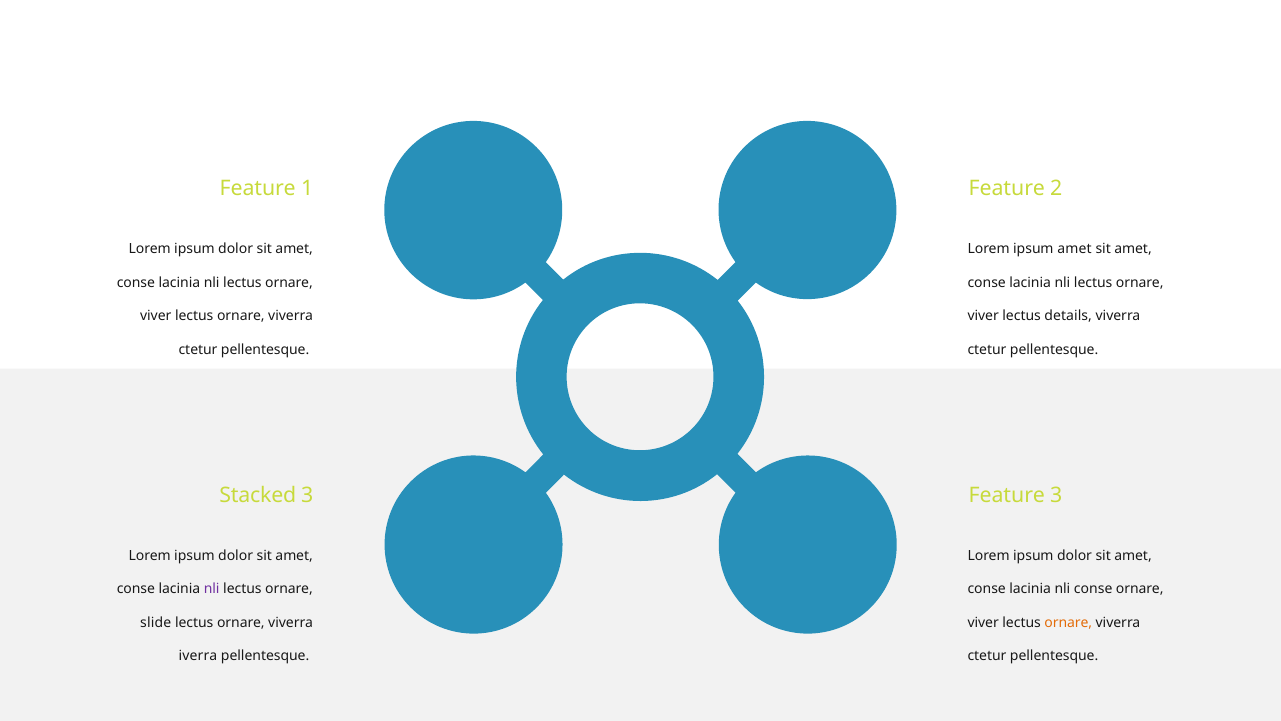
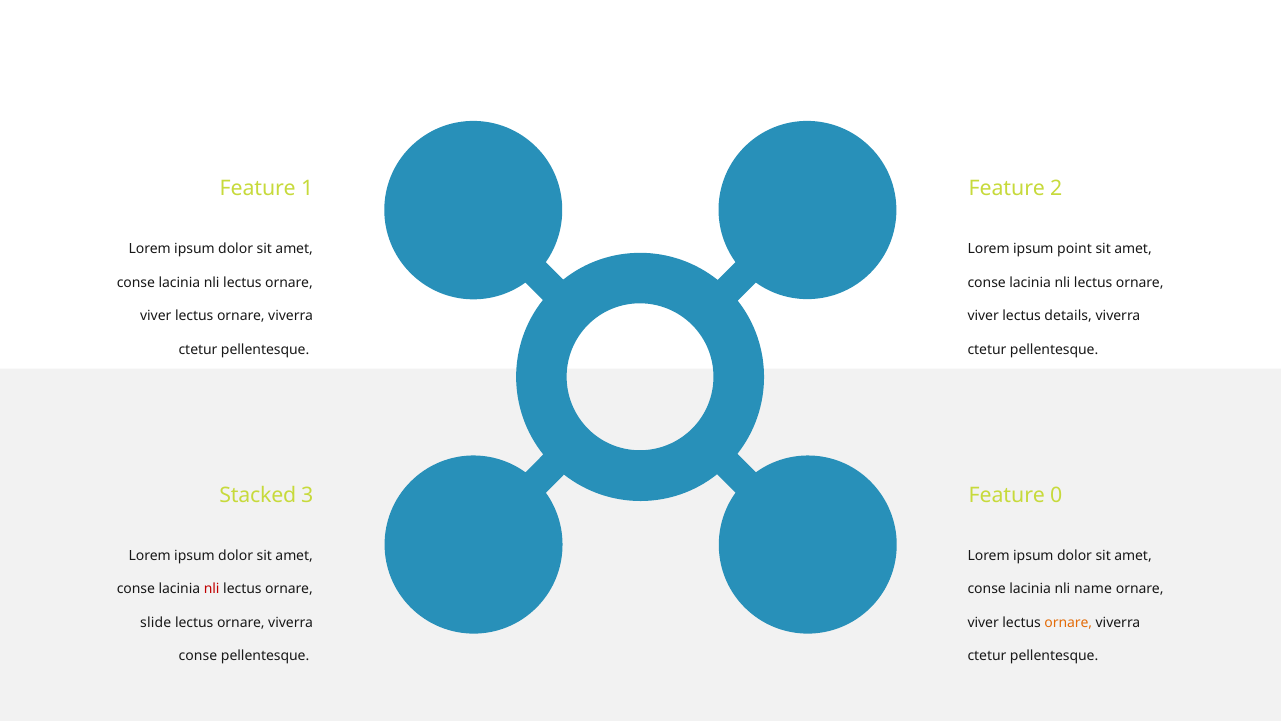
ipsum amet: amet -> point
Feature 3: 3 -> 0
nli at (212, 589) colour: purple -> red
nli conse: conse -> name
iverra at (198, 656): iverra -> conse
